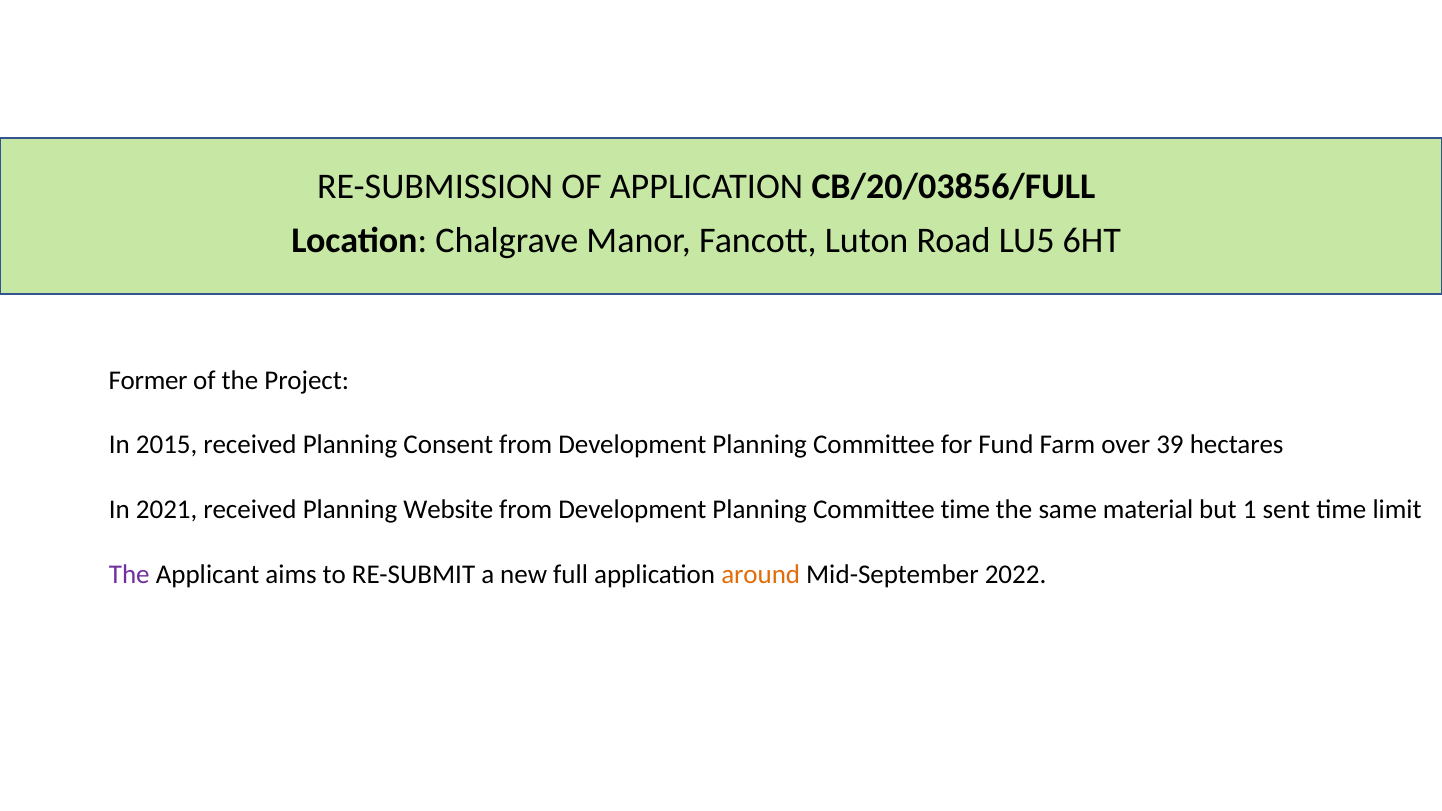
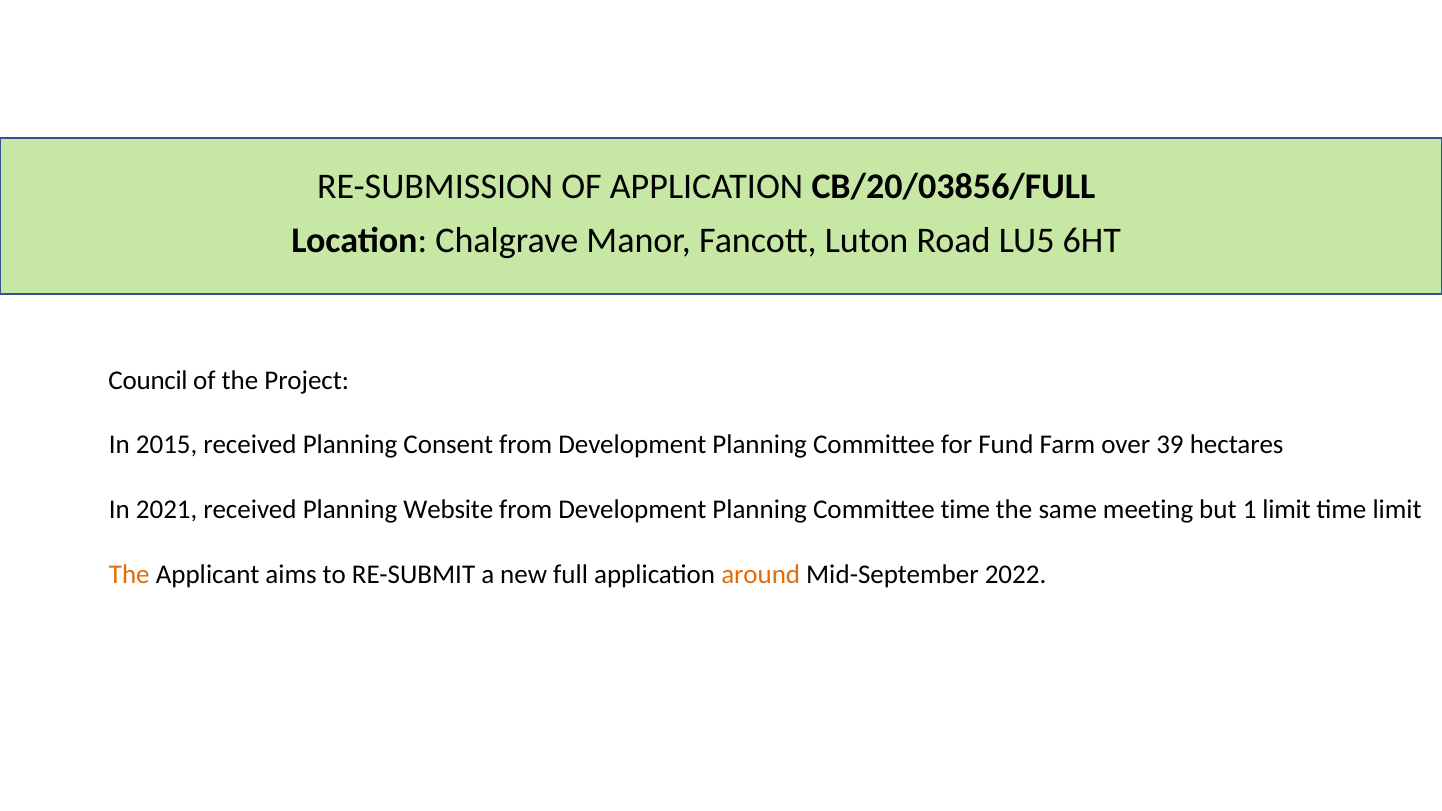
Former: Former -> Council
material: material -> meeting
1 sent: sent -> limit
The at (129, 575) colour: purple -> orange
